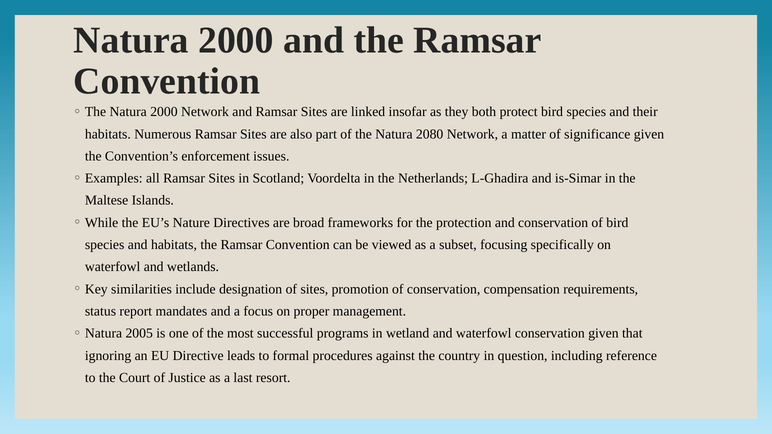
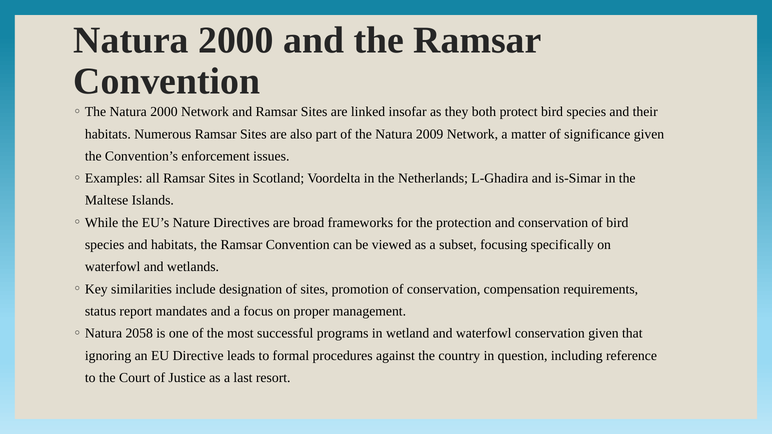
2080: 2080 -> 2009
2005: 2005 -> 2058
